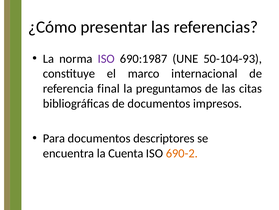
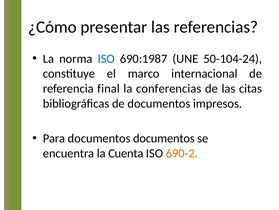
ISO at (106, 59) colour: purple -> blue
50-104-93: 50-104-93 -> 50-104-24
preguntamos: preguntamos -> conferencias
documentos descriptores: descriptores -> documentos
